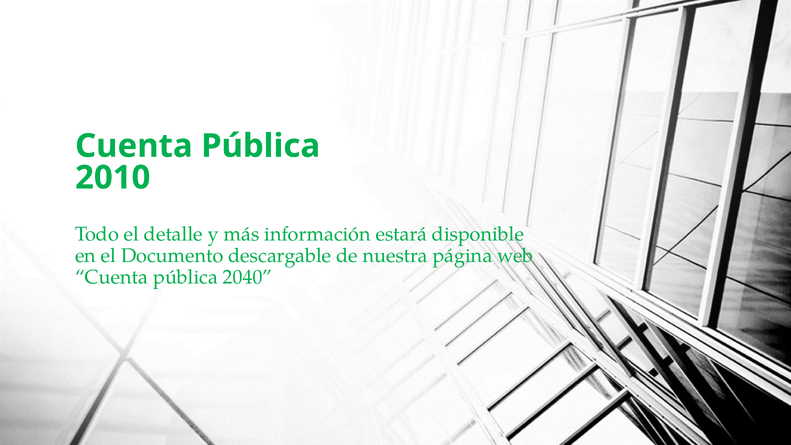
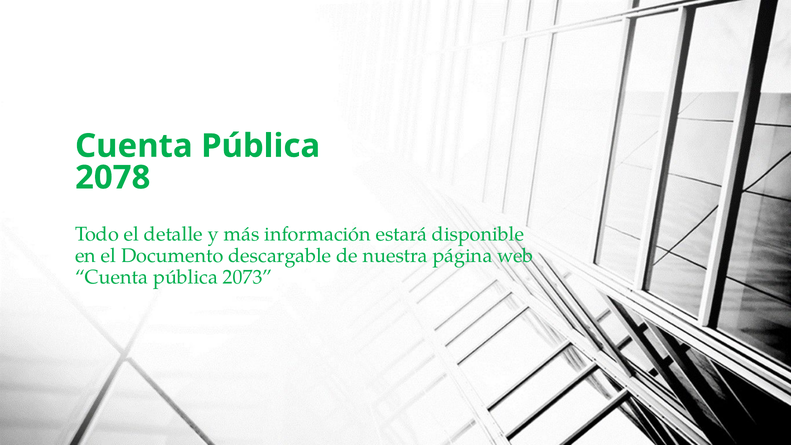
2010: 2010 -> 2078
2040: 2040 -> 2073
